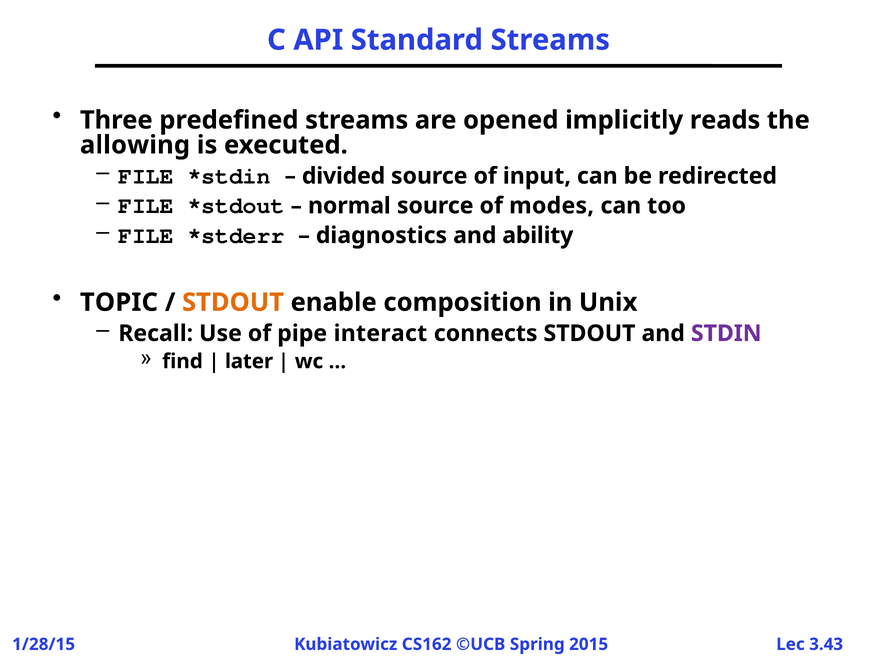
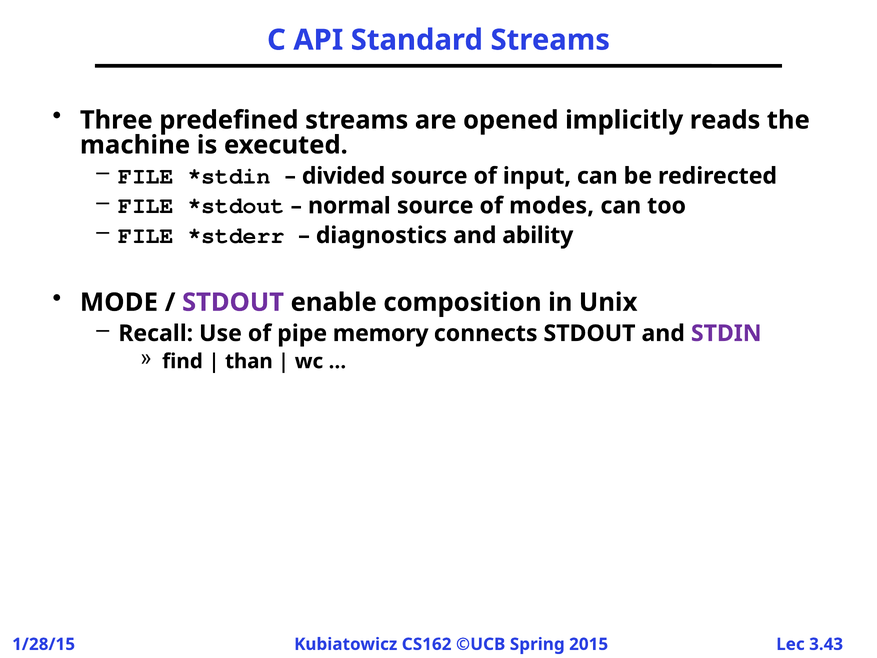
allowing: allowing -> machine
TOPIC: TOPIC -> MODE
STDOUT at (233, 302) colour: orange -> purple
interact: interact -> memory
later: later -> than
